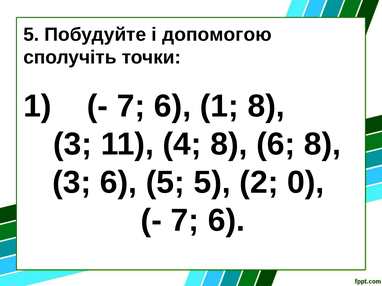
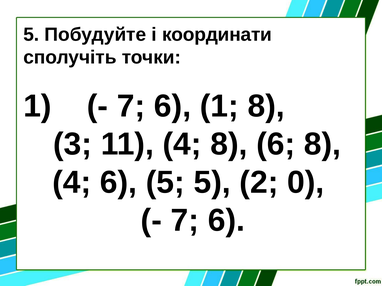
допомогою: допомогою -> координати
3 at (72, 183): 3 -> 4
